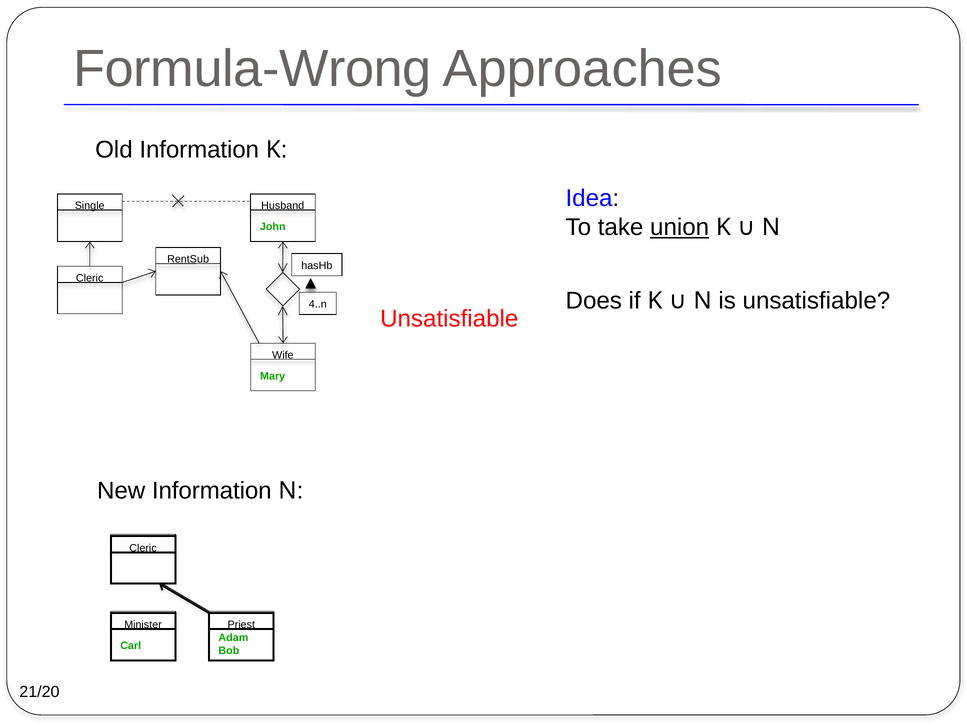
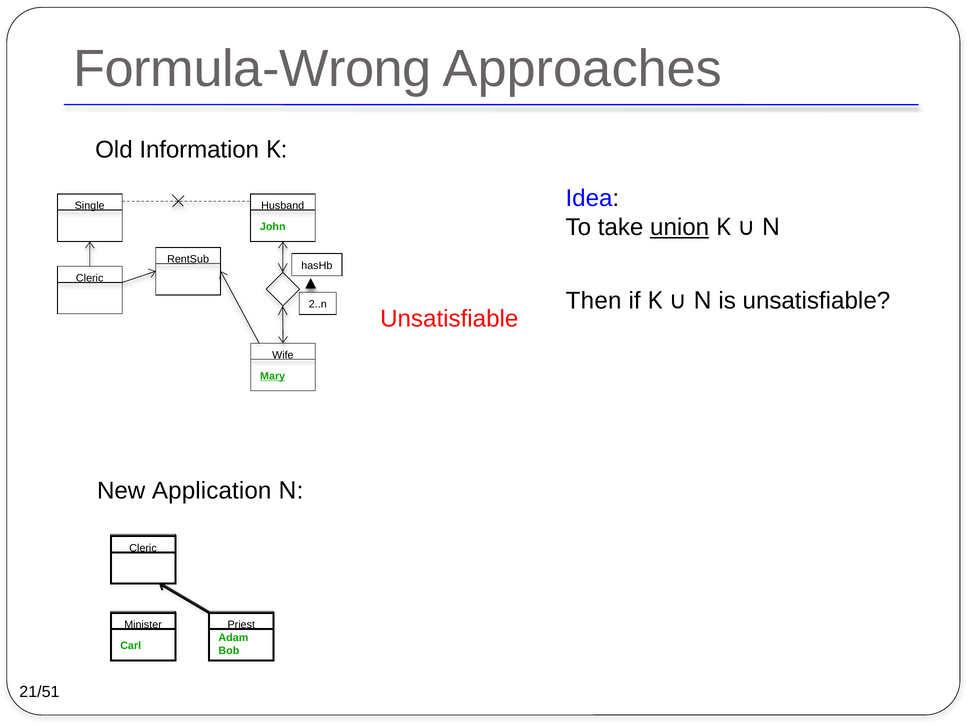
Does: Does -> Then
4..n: 4..n -> 2..n
Mary underline: none -> present
New Information: Information -> Application
21/20: 21/20 -> 21/51
